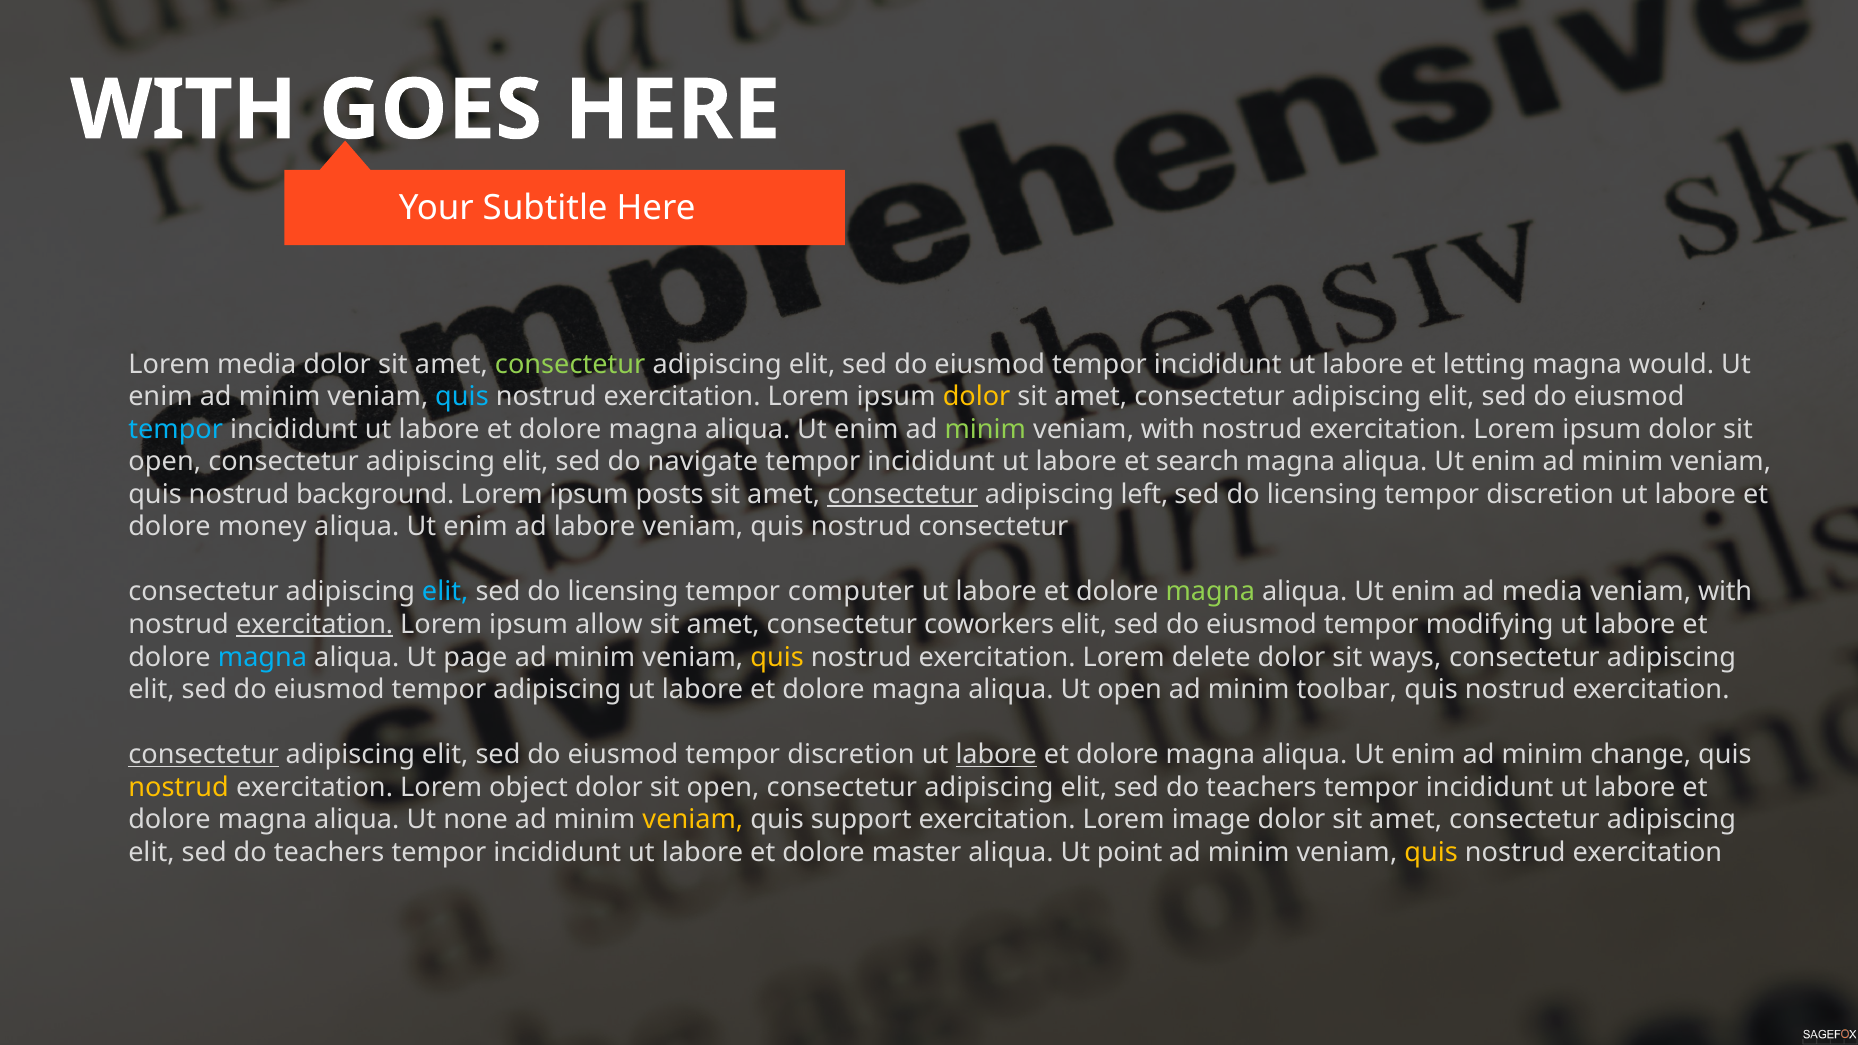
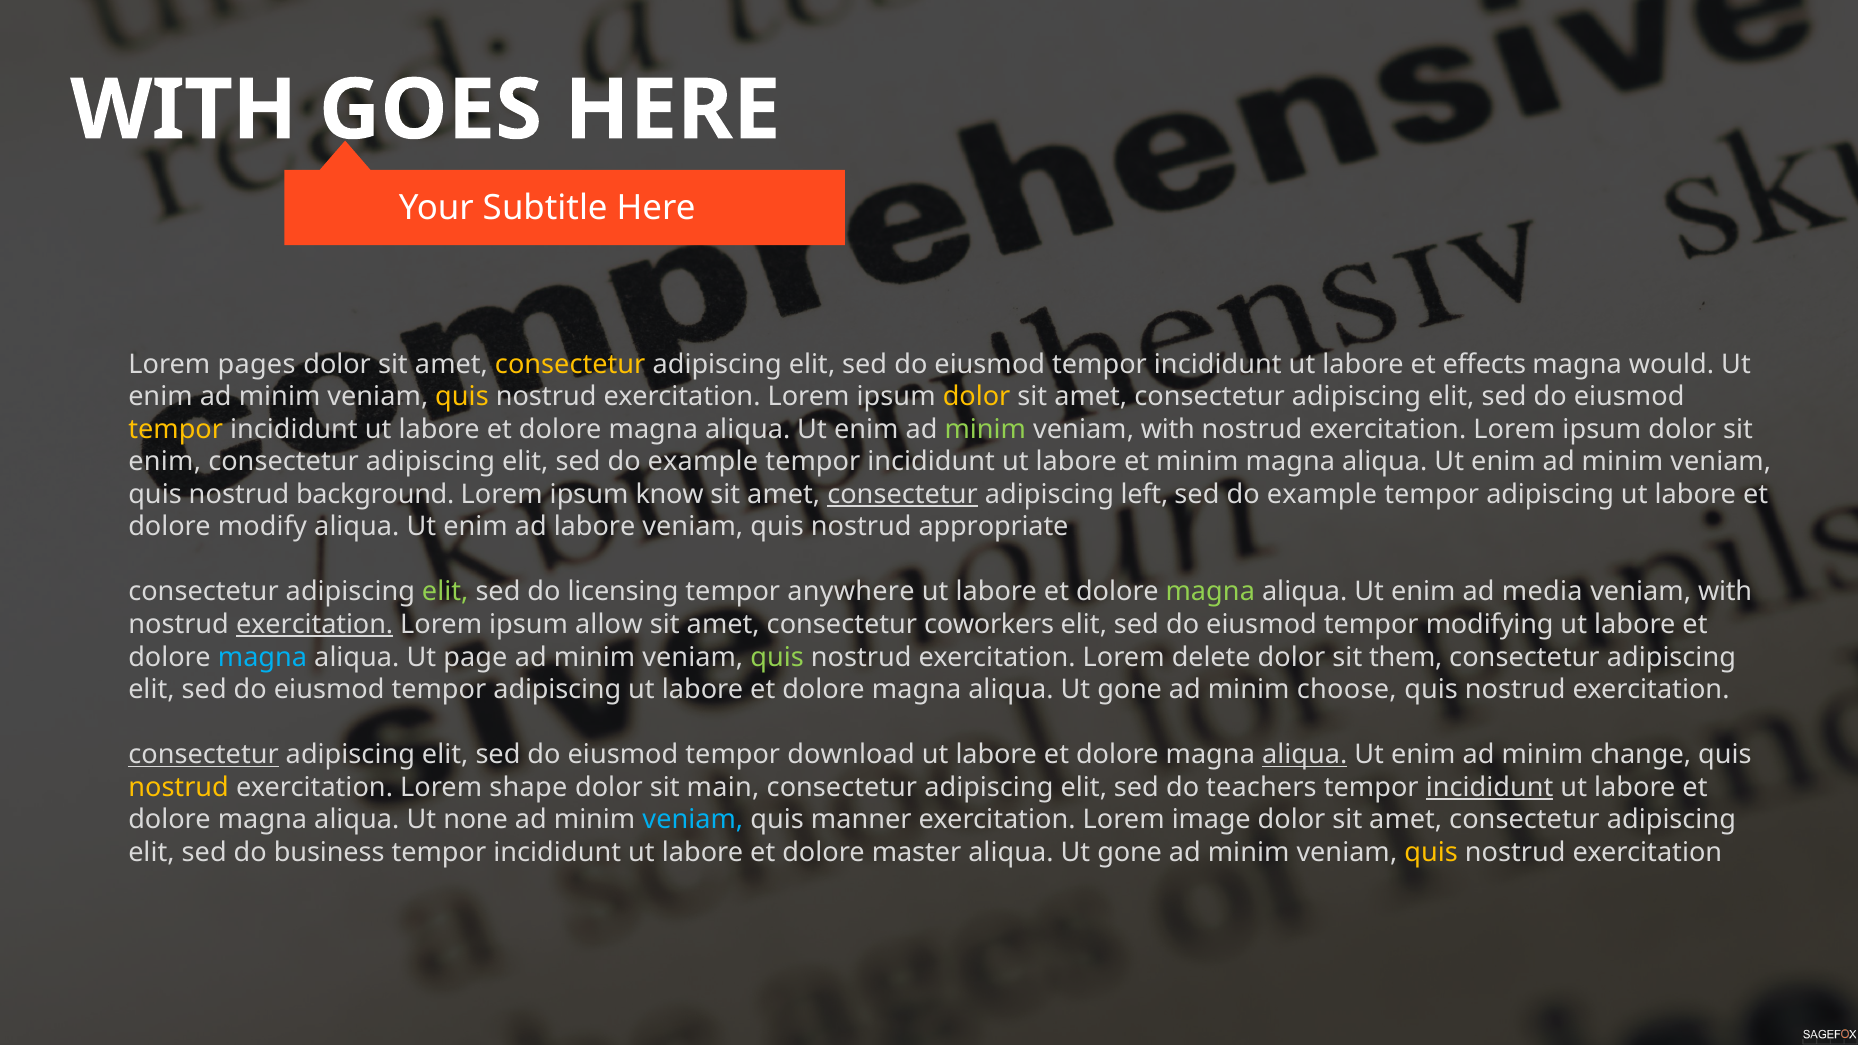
Lorem media: media -> pages
consectetur at (570, 364) colour: light green -> yellow
letting: letting -> effects
quis at (462, 397) colour: light blue -> yellow
tempor at (176, 429) colour: light blue -> yellow
open at (165, 462): open -> enim
elit sed do navigate: navigate -> example
et search: search -> minim
posts: posts -> know
licensing at (1322, 495): licensing -> example
discretion at (1550, 495): discretion -> adipiscing
money: money -> modify
nostrud consectetur: consectetur -> appropriate
elit at (445, 592) colour: light blue -> light green
computer: computer -> anywhere
quis at (777, 657) colour: yellow -> light green
ways: ways -> them
magna aliqua Ut open: open -> gone
toolbar: toolbar -> choose
eiusmod tempor discretion: discretion -> download
labore at (996, 755) underline: present -> none
aliqua at (1305, 755) underline: none -> present
object: object -> shape
open at (723, 787): open -> main
incididunt at (1490, 787) underline: none -> present
veniam at (693, 820) colour: yellow -> light blue
support: support -> manner
teachers at (329, 852): teachers -> business
point at (1130, 852): point -> gone
